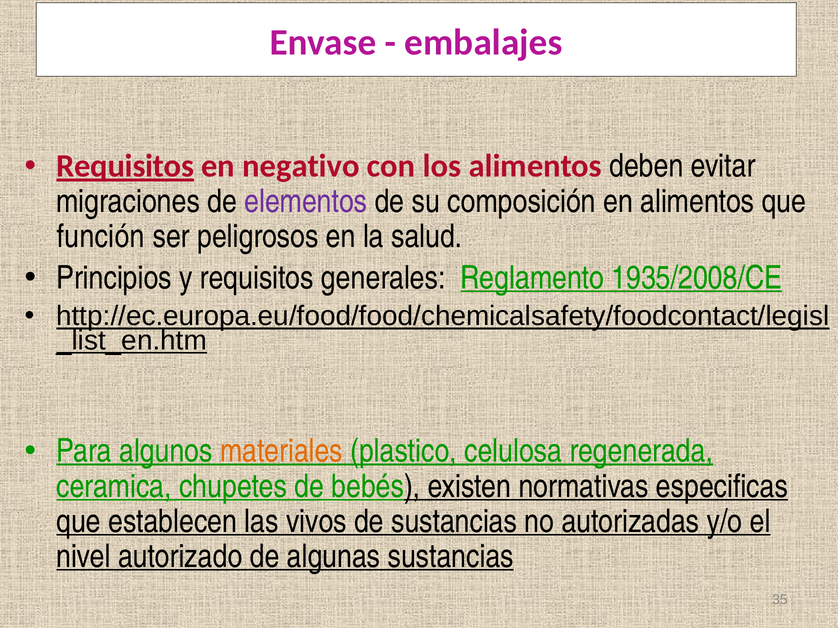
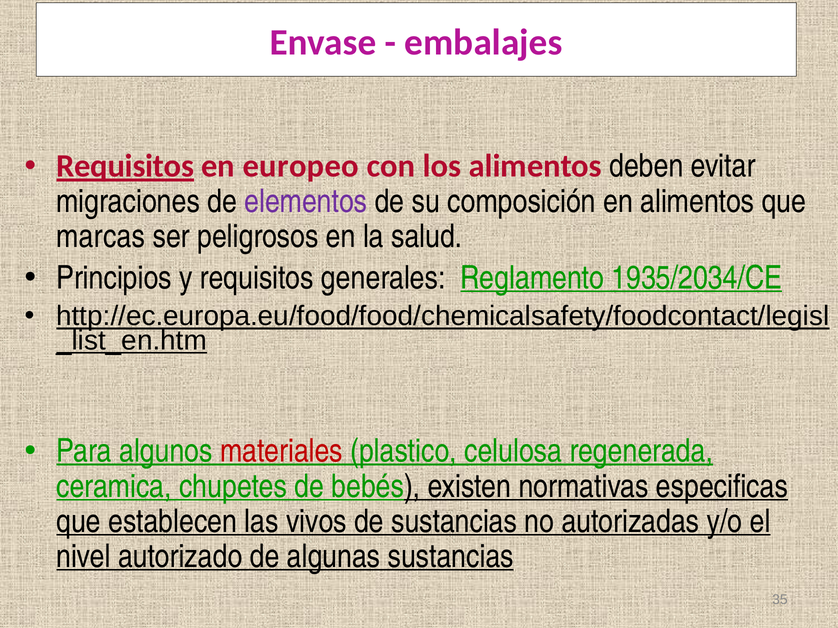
negativo: negativo -> europeo
función: función -> marcas
1935/2008/CE: 1935/2008/CE -> 1935/2034/CE
materiales colour: orange -> red
